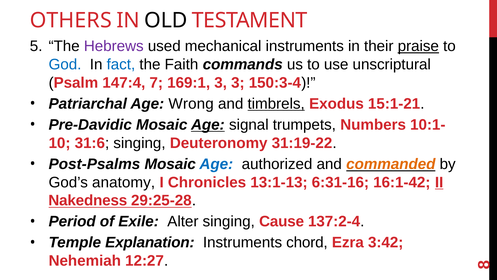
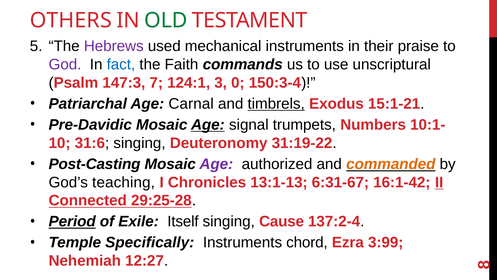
OLD colour: black -> green
praise underline: present -> none
God colour: blue -> purple
147:4: 147:4 -> 147:3
169:1: 169:1 -> 124:1
3 3: 3 -> 0
Wrong: Wrong -> Carnal
Post-Psalms: Post-Psalms -> Post-Casting
Age at (216, 164) colour: blue -> purple
anatomy: anatomy -> teaching
6:31-16: 6:31-16 -> 6:31-67
Nakedness: Nakedness -> Connected
Period underline: none -> present
Alter: Alter -> Itself
Explanation: Explanation -> Specifically
3:42: 3:42 -> 3:99
